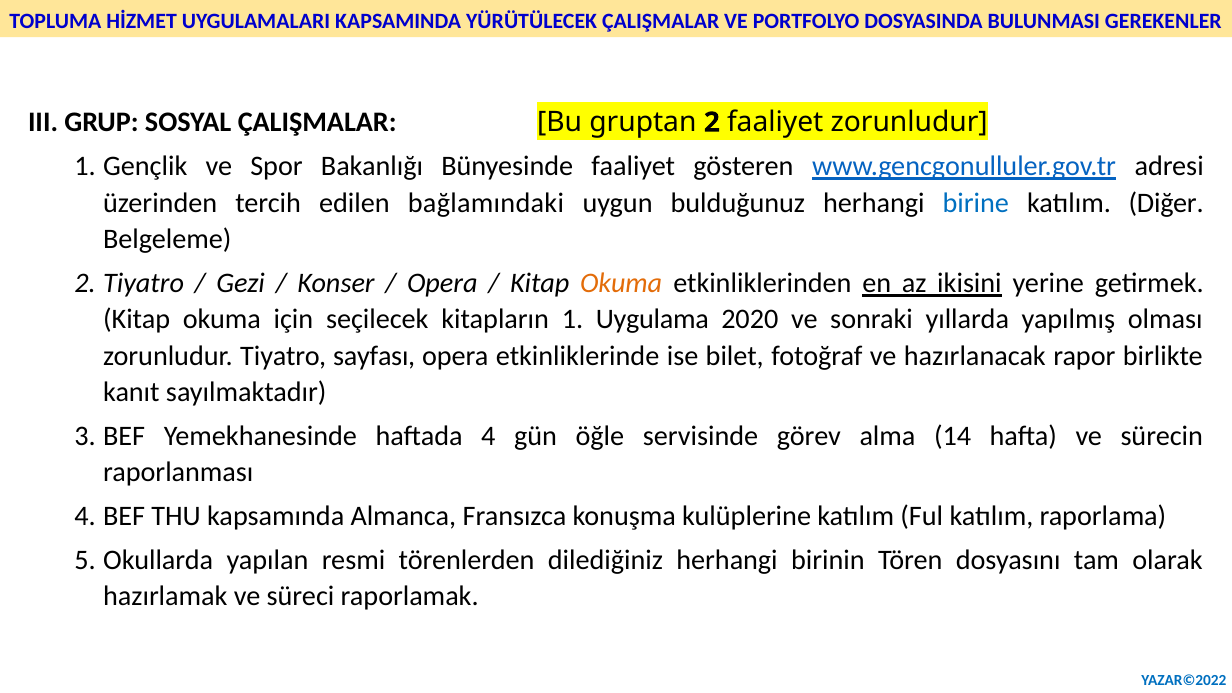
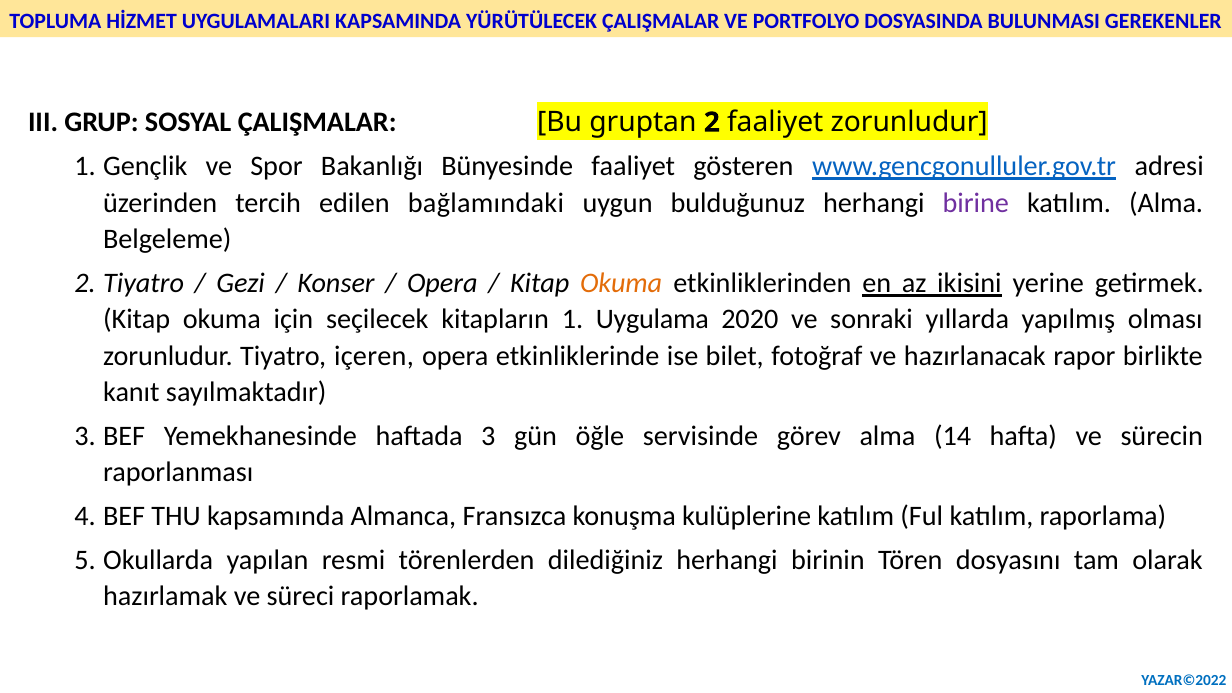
birine colour: blue -> purple
katılım Diğer: Diğer -> Alma
sayfası: sayfası -> içeren
haftada 4: 4 -> 3
